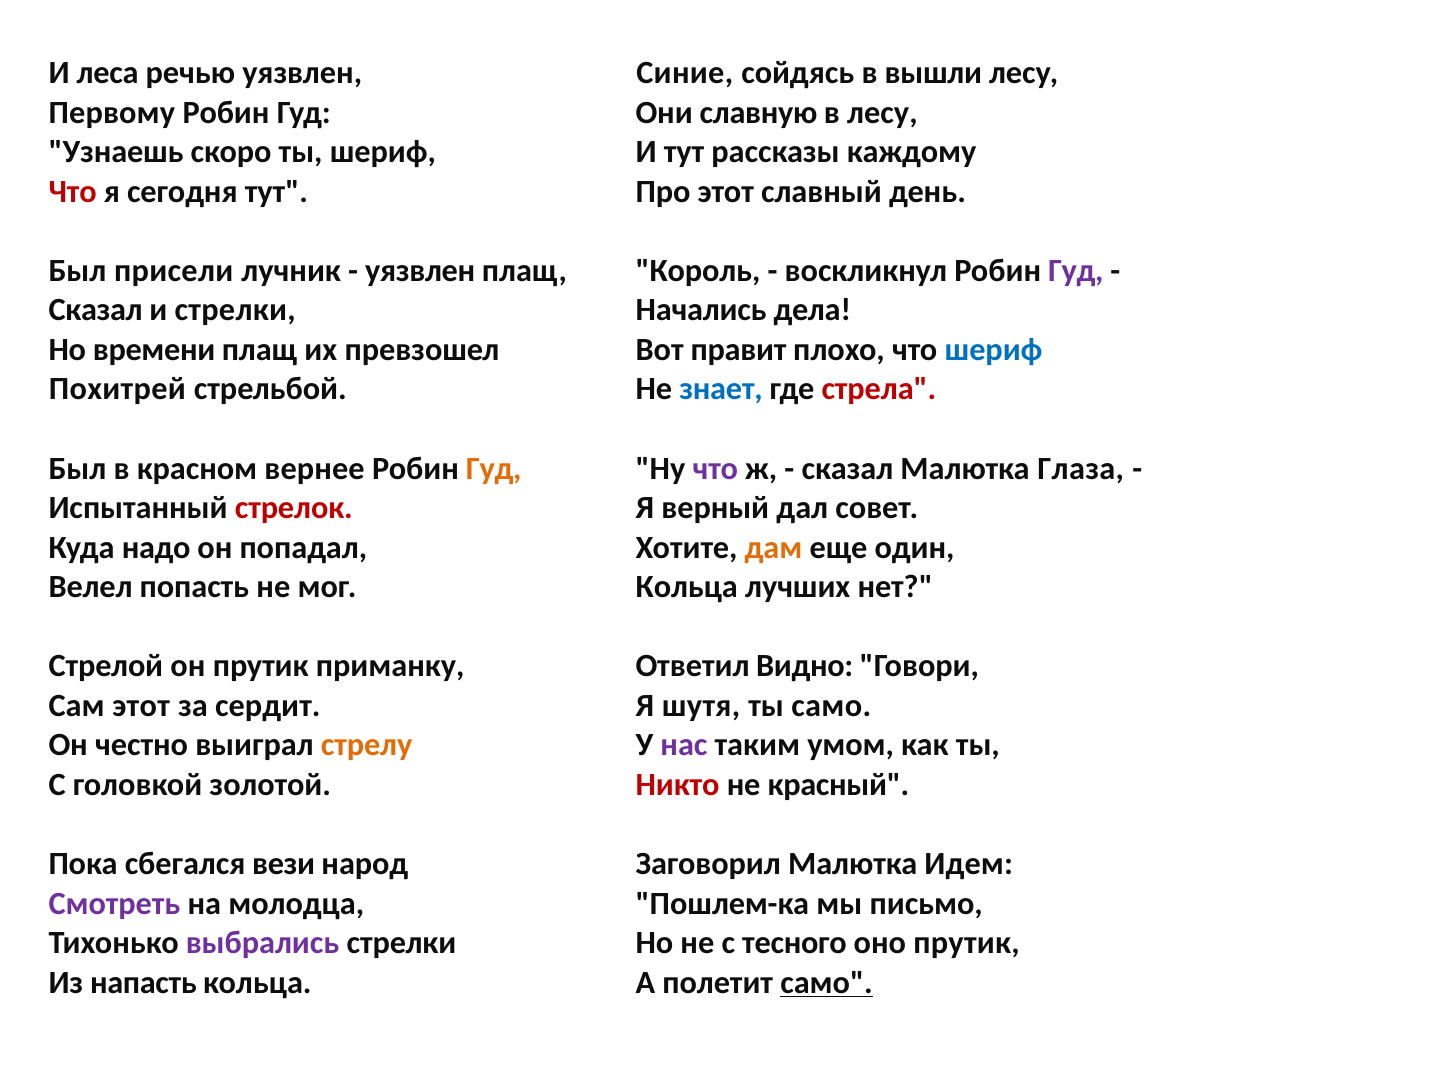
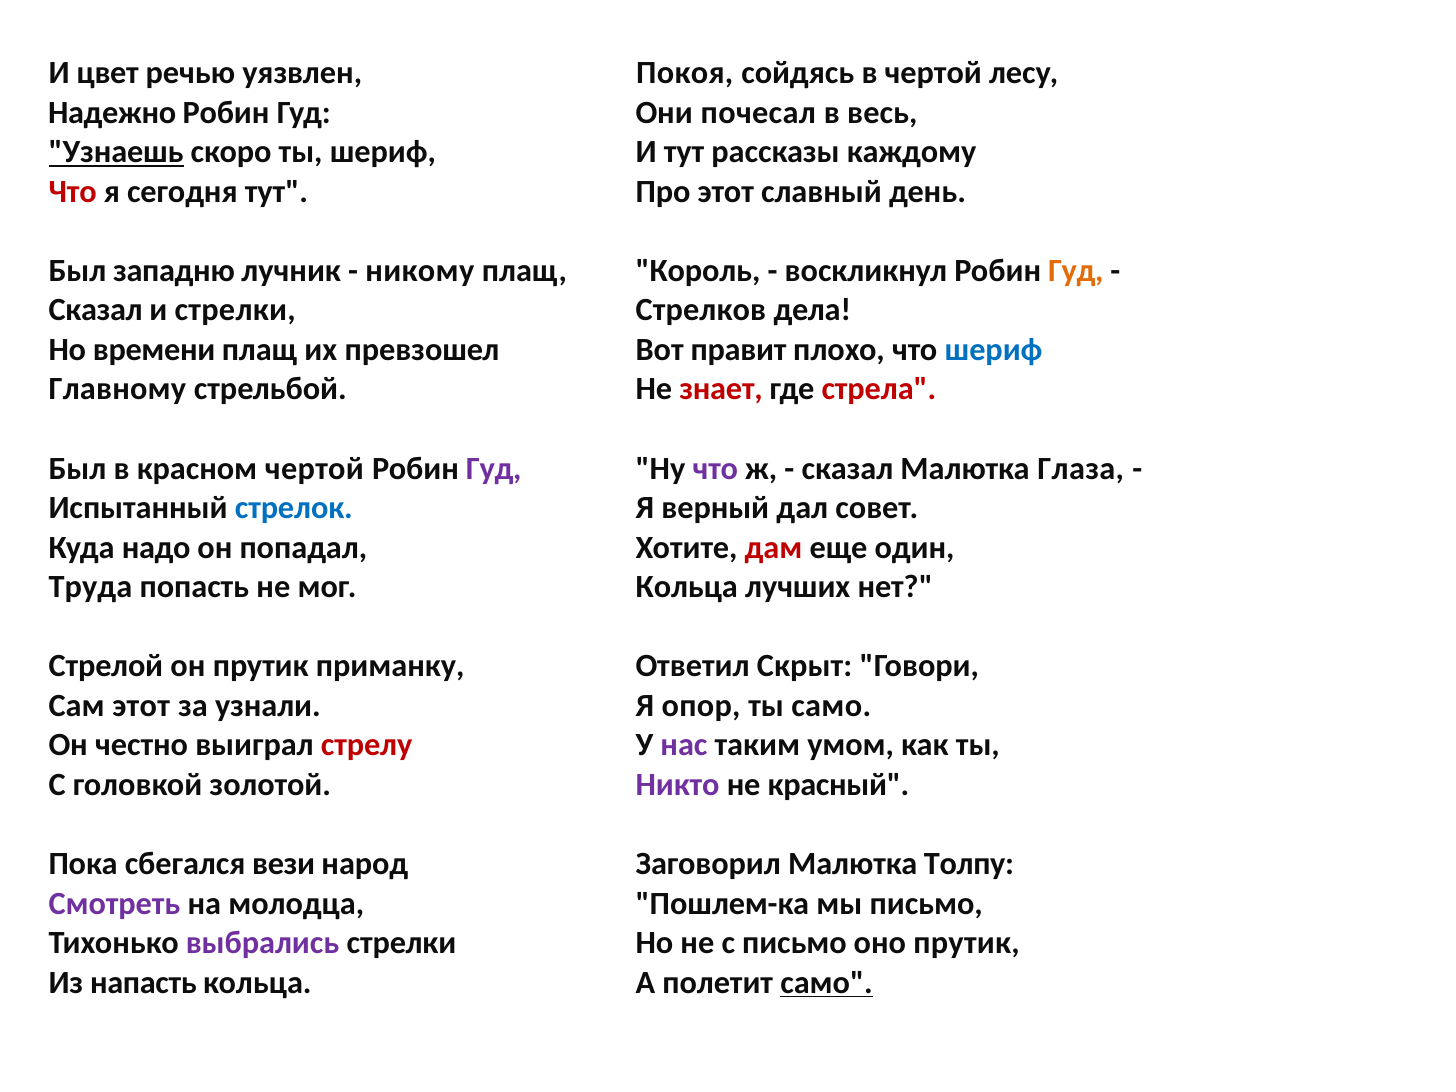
леса: леса -> цвет
Синие: Синие -> Покоя
в вышли: вышли -> чертой
Первому: Первому -> Надежно
славную: славную -> почесал
в лесу: лесу -> весь
Узнаешь underline: none -> present
присели: присели -> западню
уязвлен at (420, 271): уязвлен -> никому
Гуд at (1076, 271) colour: purple -> orange
Начались: Начались -> Стрелков
Похитрей: Похитрей -> Главному
знает colour: blue -> red
красном вернее: вернее -> чертой
Гуд at (494, 468) colour: orange -> purple
стрелок colour: red -> blue
дам colour: orange -> red
Велел: Велел -> Труда
Видно: Видно -> Скрыт
сердит: сердит -> узнали
шутя: шутя -> опор
стрелу colour: orange -> red
Никто colour: red -> purple
Идем: Идем -> Толпу
с тесного: тесного -> письмо
